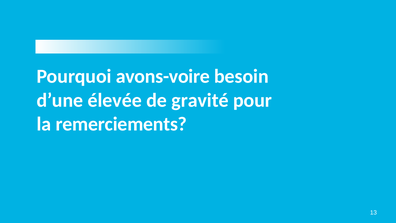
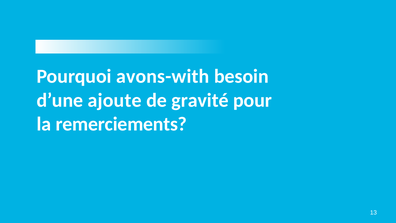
avons-voire: avons-voire -> avons-with
élevée: élevée -> ajoute
